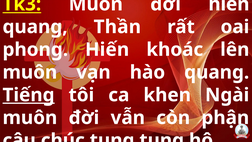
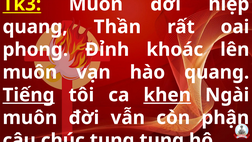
hiển: hiển -> hiệp
Hiến: Hiến -> Đỉnh
khen underline: none -> present
